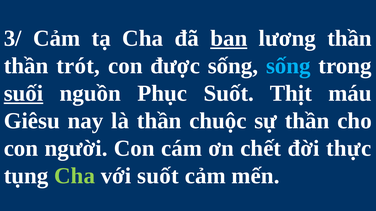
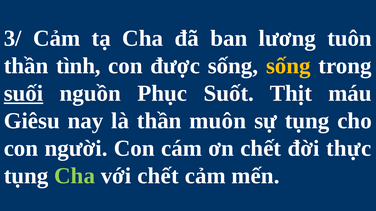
ban underline: present -> none
lương thần: thần -> tuôn
trót: trót -> tình
sống at (288, 66) colour: light blue -> yellow
chuộc: chuộc -> muôn
sự thần: thần -> tụng
với suốt: suốt -> chết
